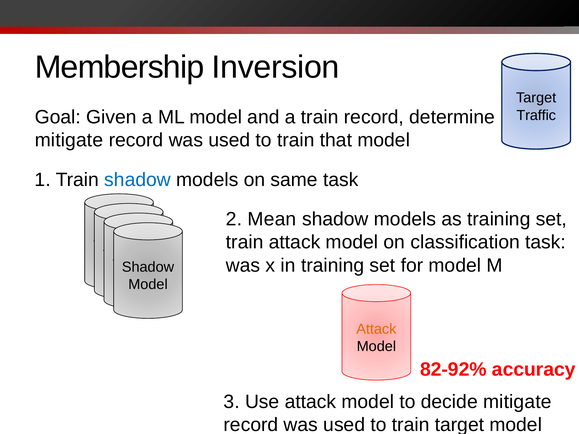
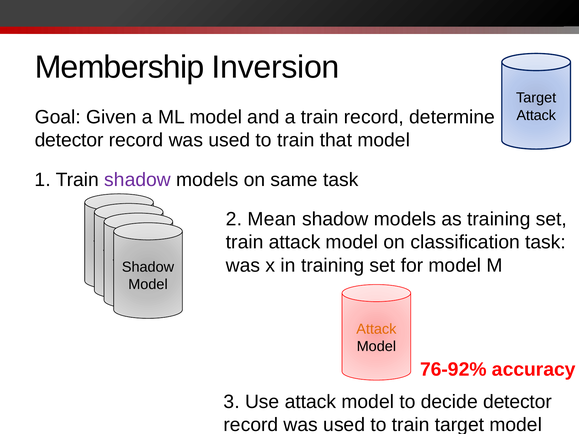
Traffic at (536, 115): Traffic -> Attack
mitigate at (69, 140): mitigate -> detector
shadow at (138, 180) colour: blue -> purple
82-92%: 82-92% -> 76-92%
decide mitigate: mitigate -> detector
